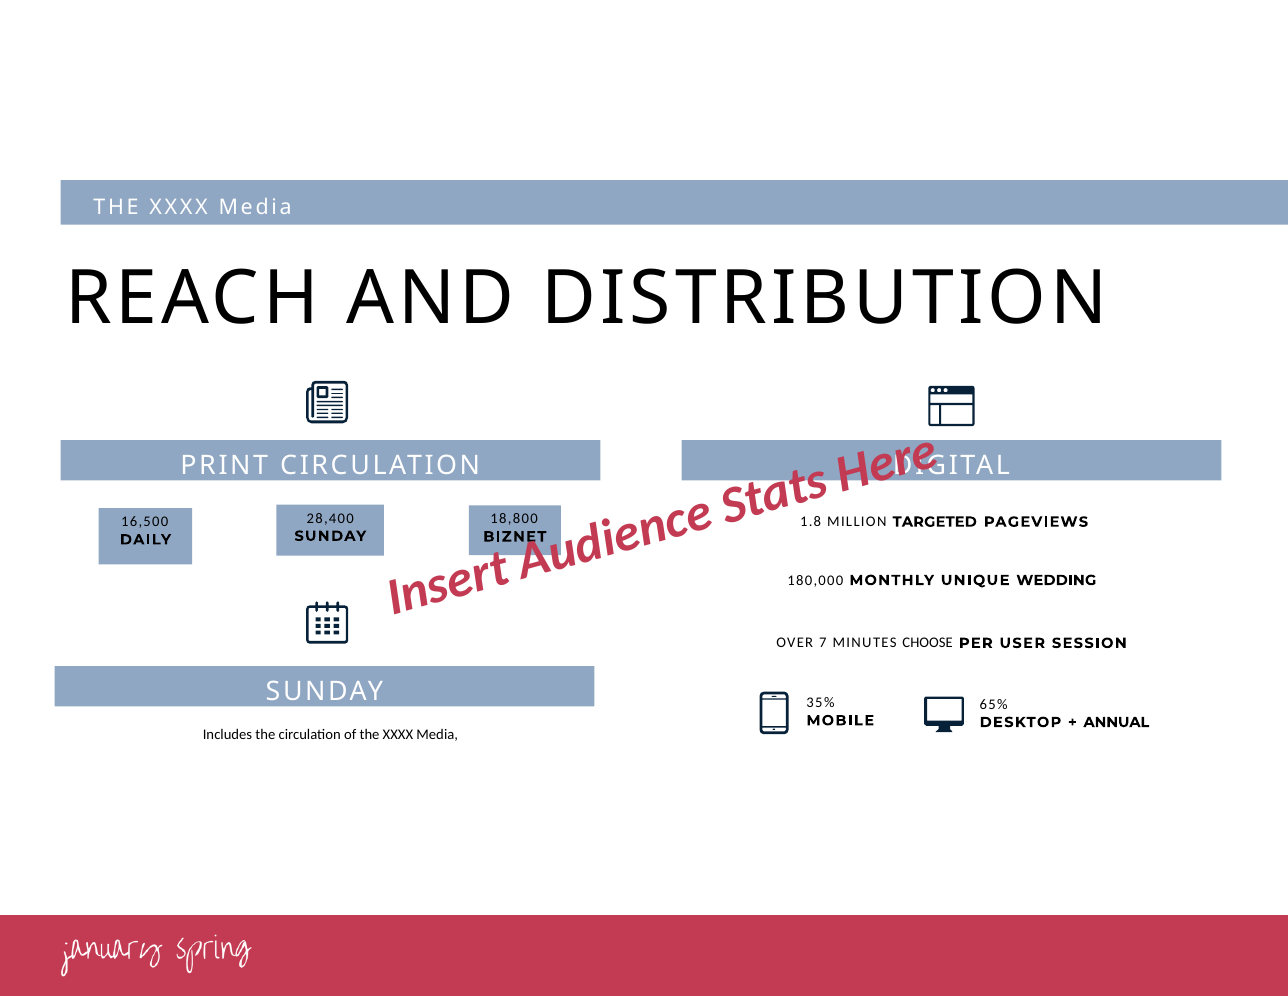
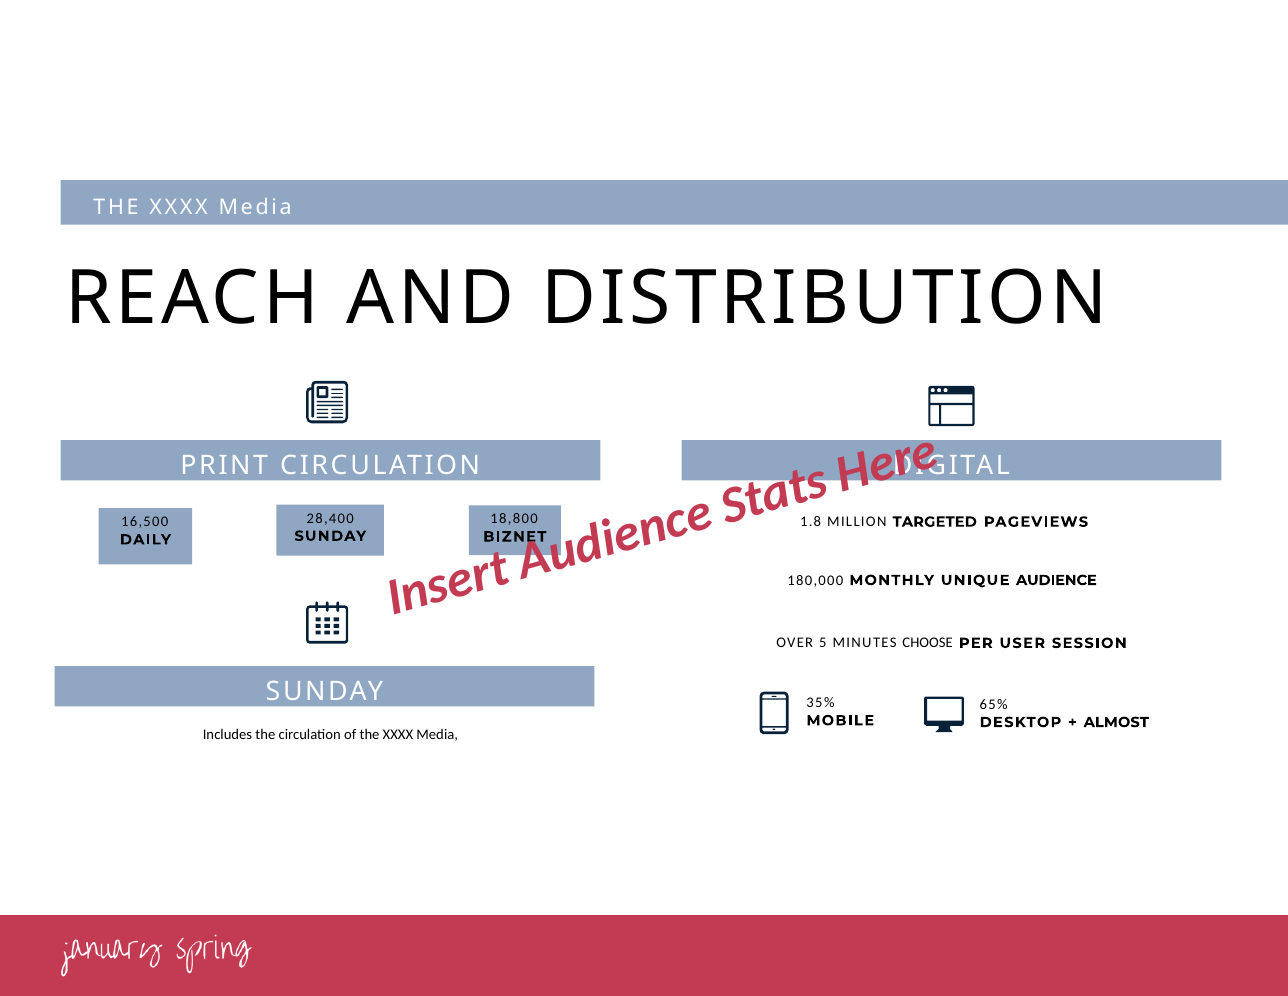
WEDDING: WEDDING -> AUDIENCE
7: 7 -> 5
ANNUAL: ANNUAL -> ALMOST
